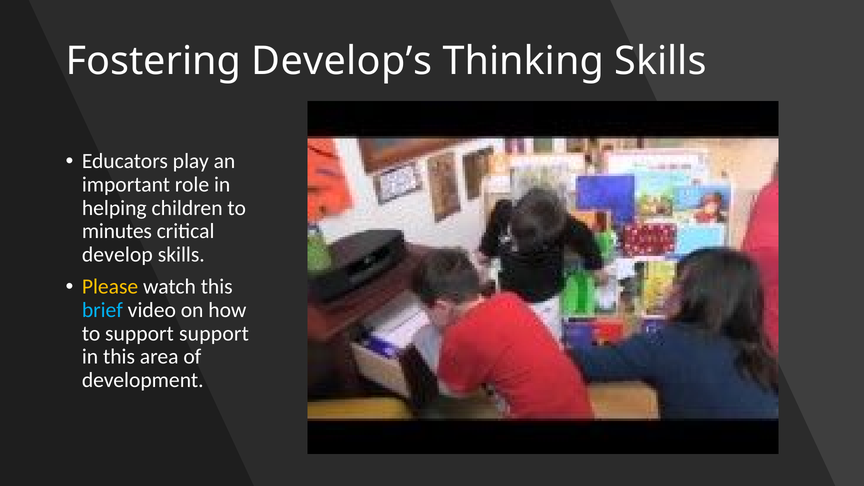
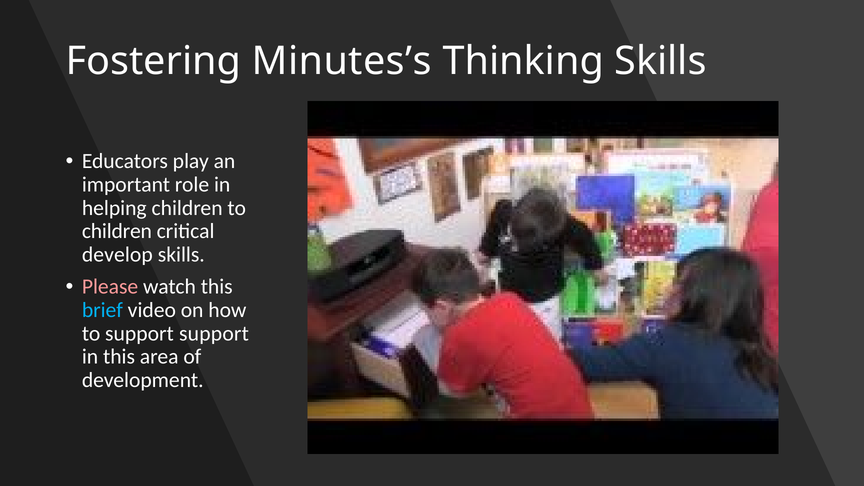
Develop’s: Develop’s -> Minutes’s
minutes at (117, 231): minutes -> children
Please colour: yellow -> pink
